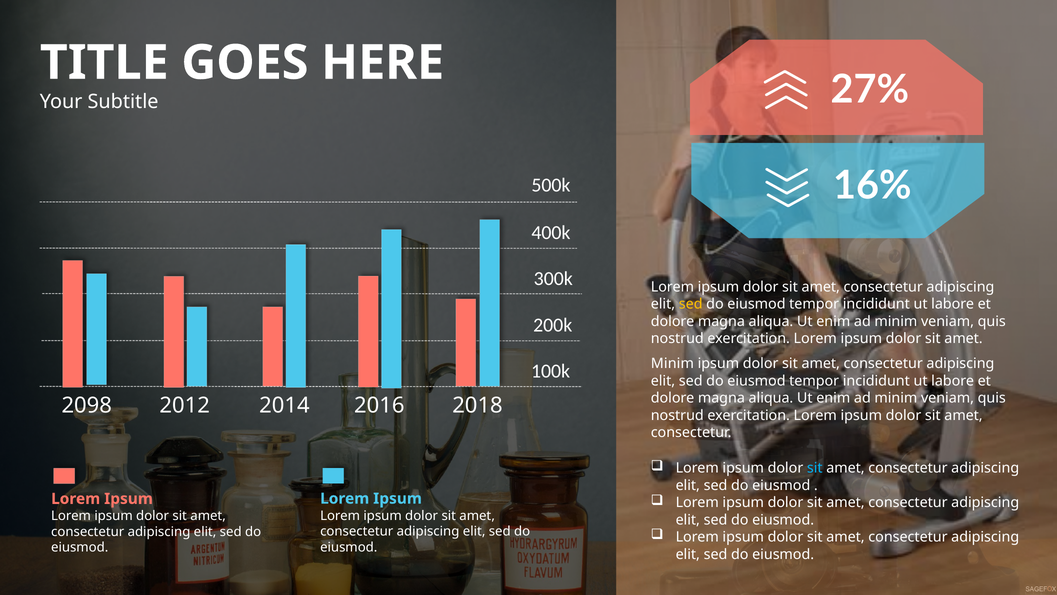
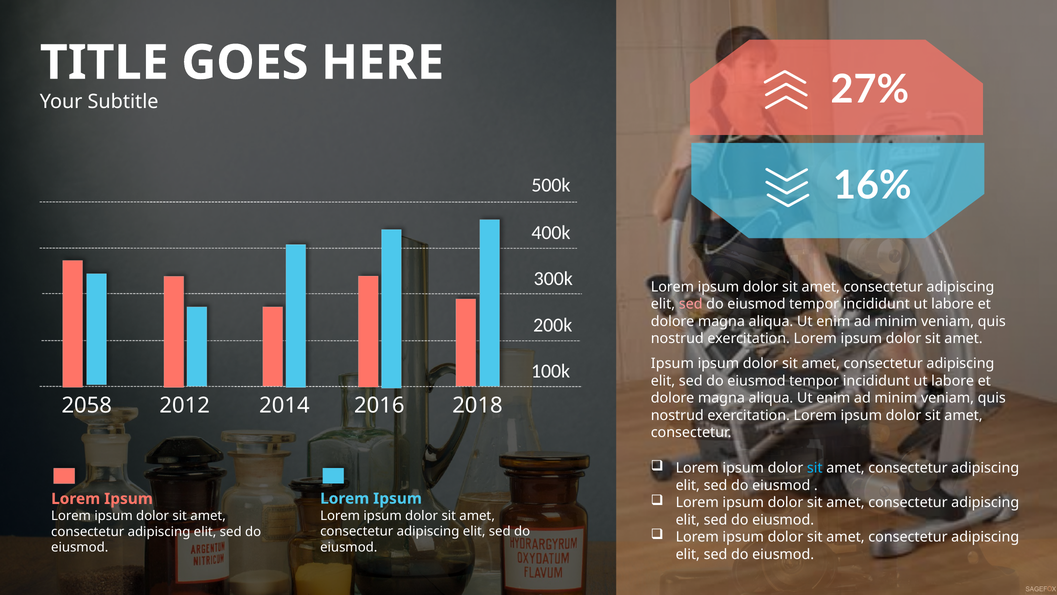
sed at (691, 304) colour: yellow -> pink
Minim at (672, 363): Minim -> Ipsum
2098: 2098 -> 2058
